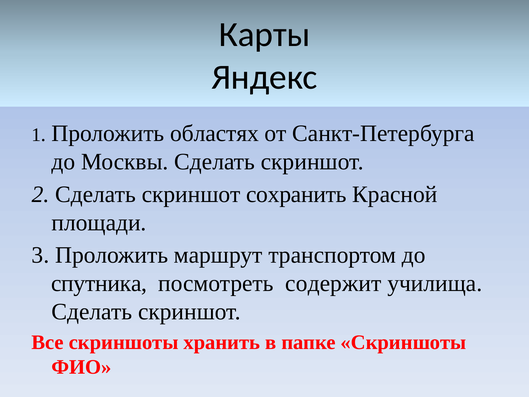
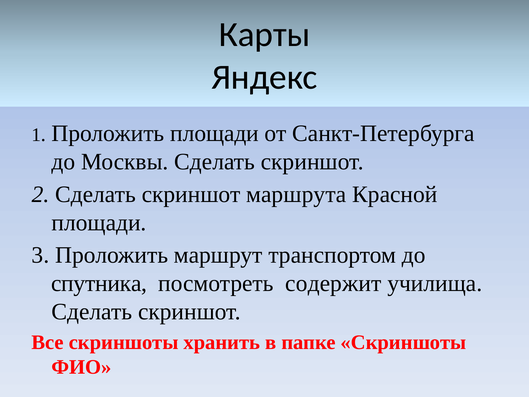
Проложить областях: областях -> площади
сохранить: сохранить -> маршрута
